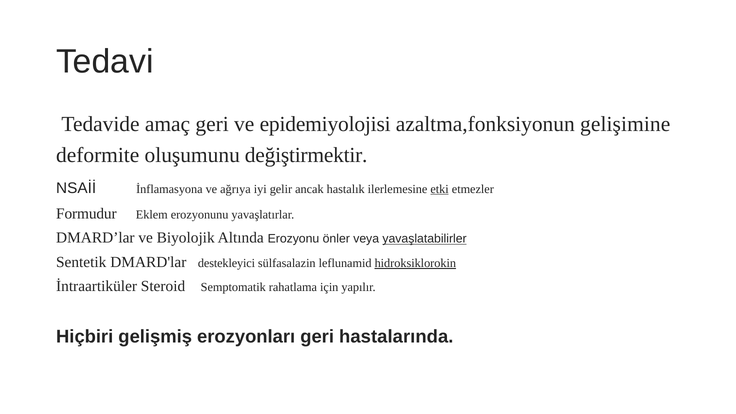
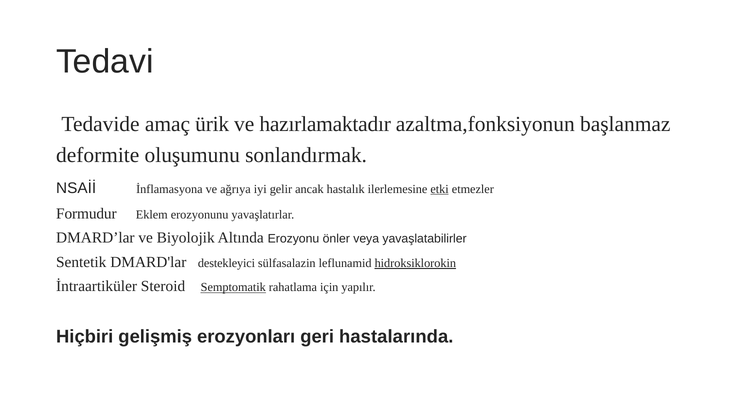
amaç geri: geri -> ürik
epidemiyolojisi: epidemiyolojisi -> hazırlamaktadır
gelişimine: gelişimine -> başlanmaz
değiştirmektir: değiştirmektir -> sonlandırmak
yavaşlatabilirler underline: present -> none
Semptomatik underline: none -> present
